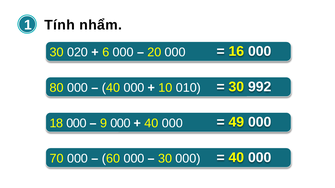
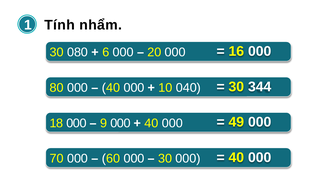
020: 020 -> 080
010: 010 -> 040
992: 992 -> 344
